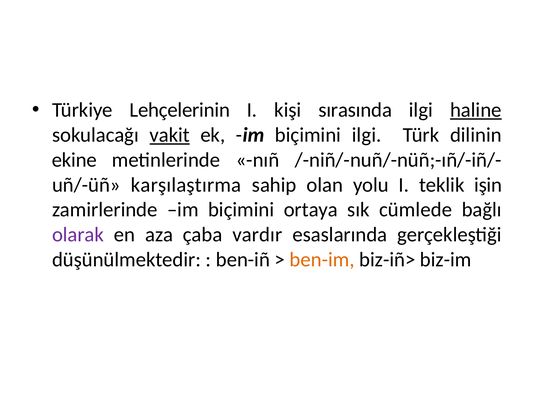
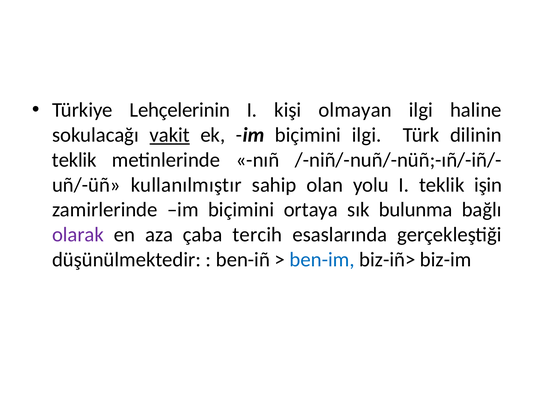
sırasında: sırasında -> olmayan
haline underline: present -> none
ekine at (74, 160): ekine -> teklik
karşılaştırma: karşılaştırma -> kullanılmıştır
cümlede: cümlede -> bulunma
vardır: vardır -> tercih
ben-im colour: orange -> blue
